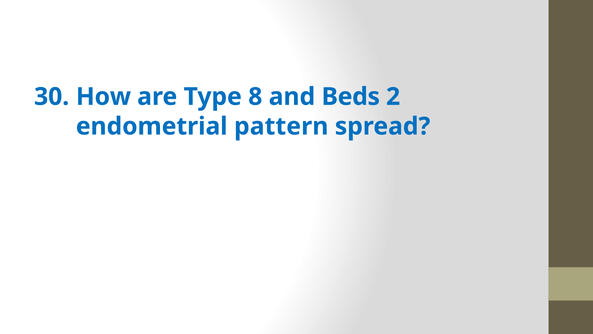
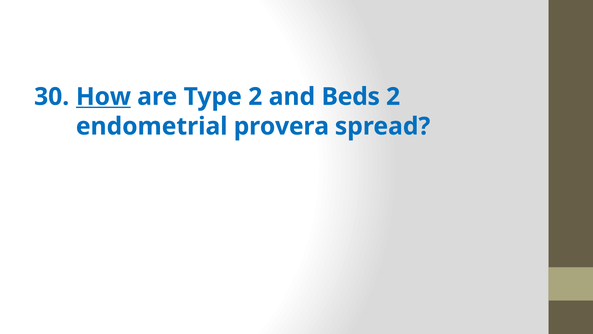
How underline: none -> present
Type 8: 8 -> 2
pattern: pattern -> provera
